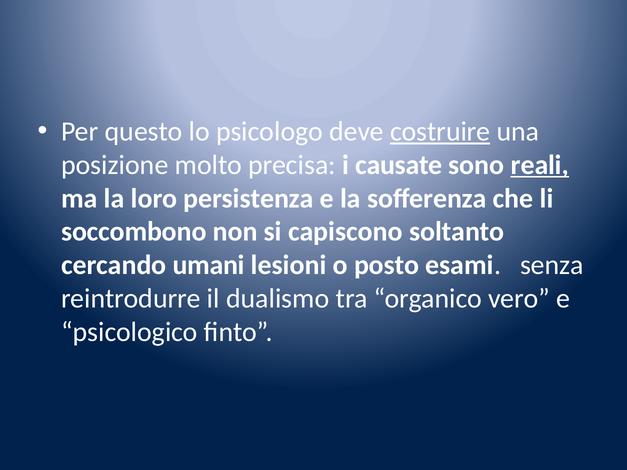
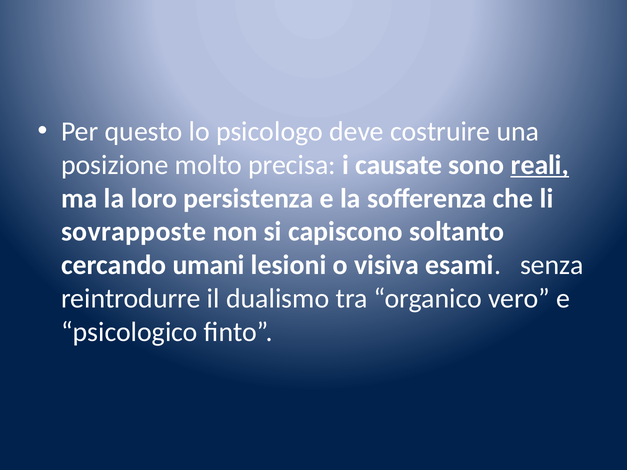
costruire underline: present -> none
soccombono: soccombono -> sovrapposte
posto: posto -> visiva
